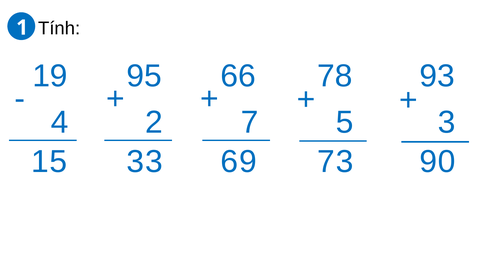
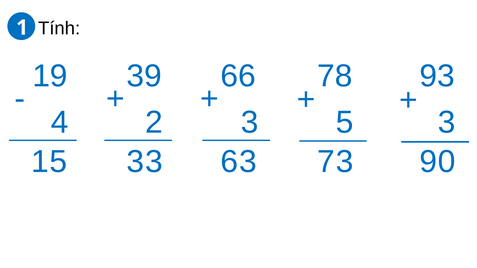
95: 95 -> 39
2 7: 7 -> 3
3 9: 9 -> 3
